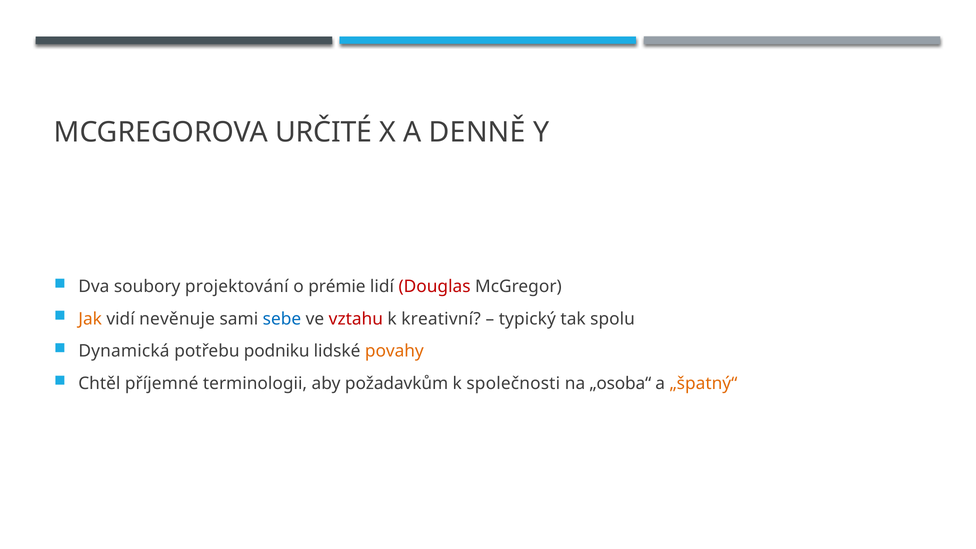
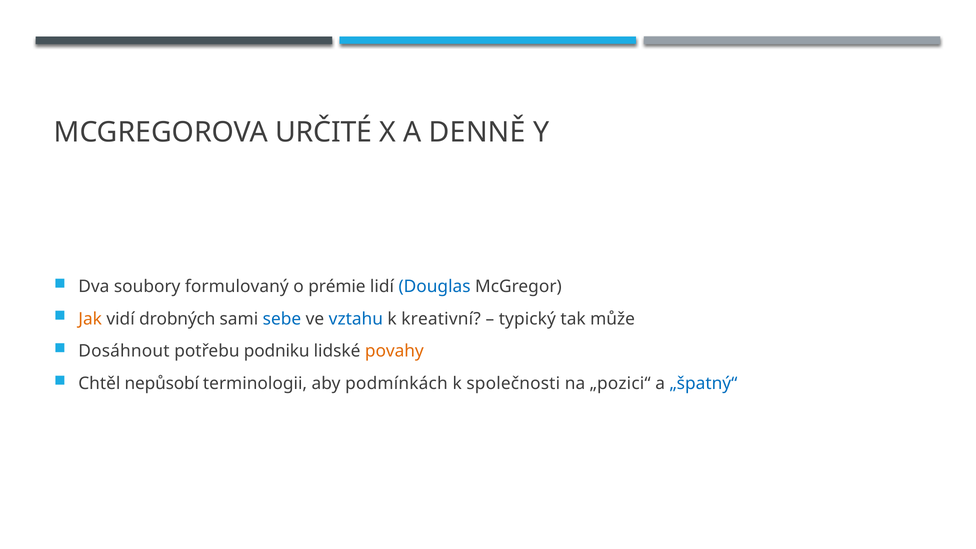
projektování: projektování -> formulovaný
Douglas colour: red -> blue
nevěnuje: nevěnuje -> drobných
vztahu colour: red -> blue
spolu: spolu -> může
Dynamická: Dynamická -> Dosáhnout
příjemné: příjemné -> nepůsobí
požadavkům: požadavkům -> podmínkách
„osoba“: „osoba“ -> „pozici“
„špatný“ colour: orange -> blue
